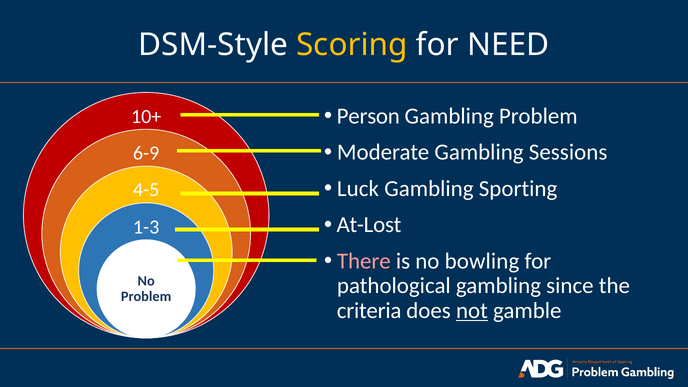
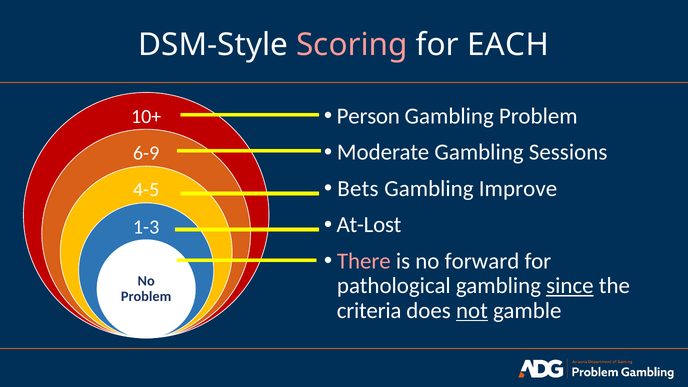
Scoring colour: yellow -> pink
NEED: NEED -> EACH
Luck: Luck -> Bets
Sporting: Sporting -> Improve
bowling: bowling -> forward
since underline: none -> present
